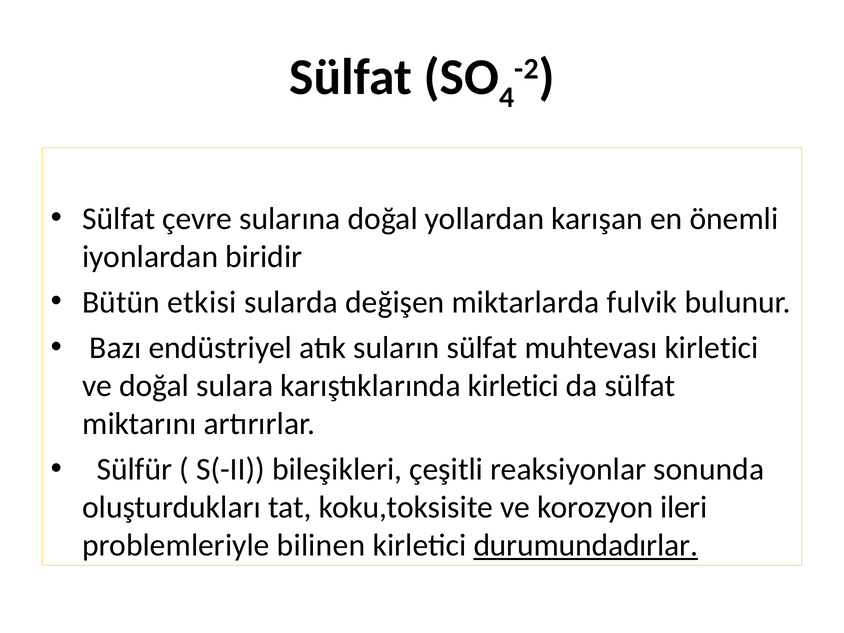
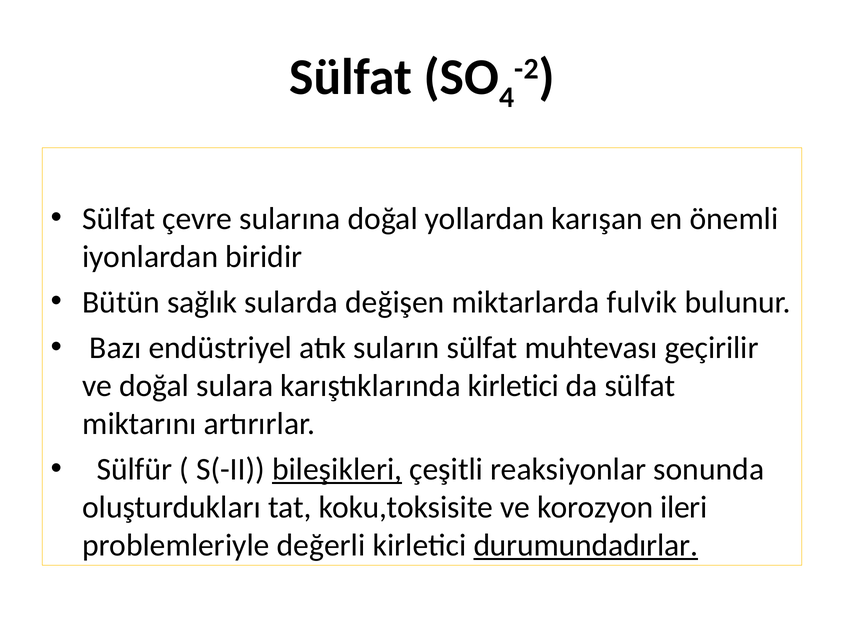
etkisi: etkisi -> sağlık
muhtevası kirletici: kirletici -> geçirilir
bileşikleri underline: none -> present
bilinen: bilinen -> değerli
